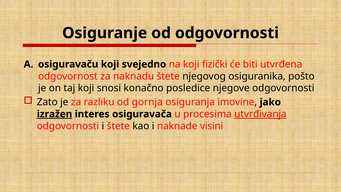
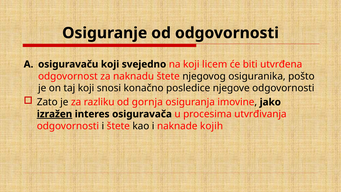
fizički: fizički -> licem
utvrđivanja underline: present -> none
visini: visini -> kojih
